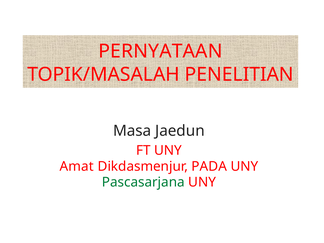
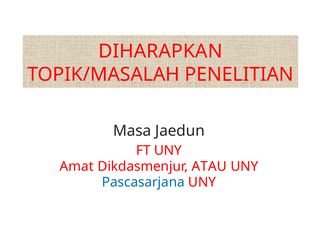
PERNYATAAN: PERNYATAAN -> DIHARAPKAN
PADA: PADA -> ATAU
Pascasarjana colour: green -> blue
